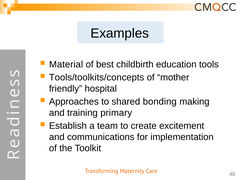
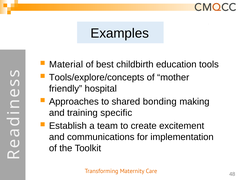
Tools/toolkits/concepts: Tools/toolkits/concepts -> Tools/explore/concepts
primary: primary -> specific
